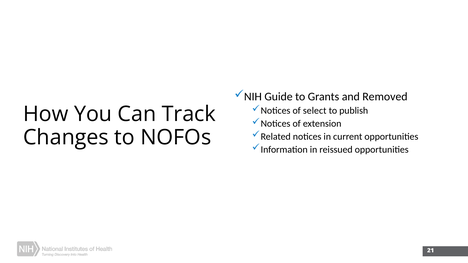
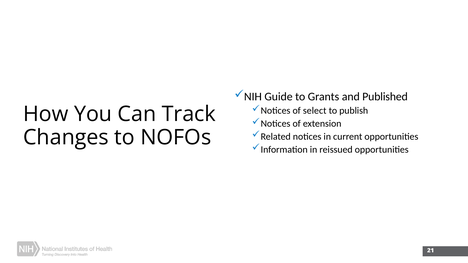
Removed: Removed -> Published
